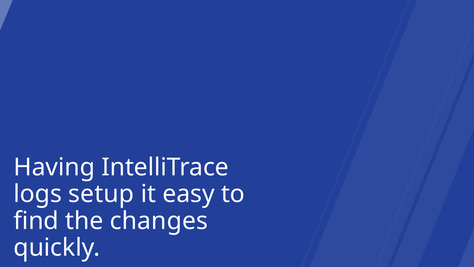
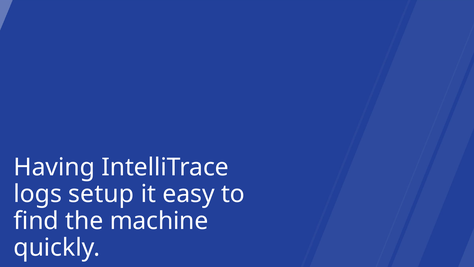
changes: changes -> machine
